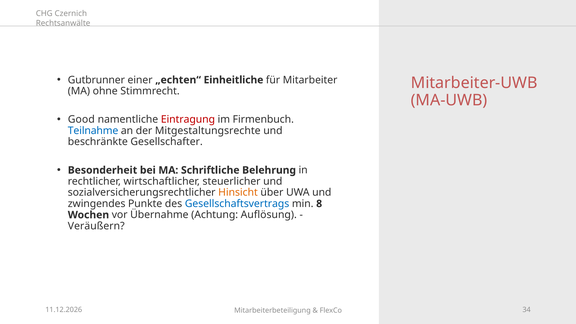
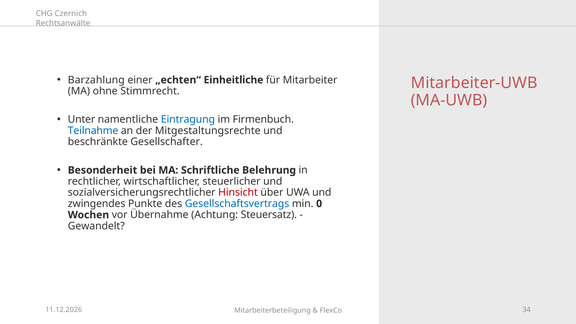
Gutbrunner: Gutbrunner -> Barzahlung
Good: Good -> Unter
Eintragung colour: red -> blue
Hinsicht colour: orange -> red
8: 8 -> 0
Auflösung: Auflösung -> Steuersatz
Veräußern: Veräußern -> Gewandelt
